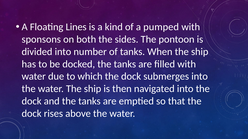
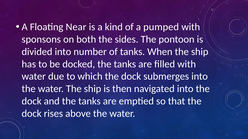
Lines: Lines -> Near
